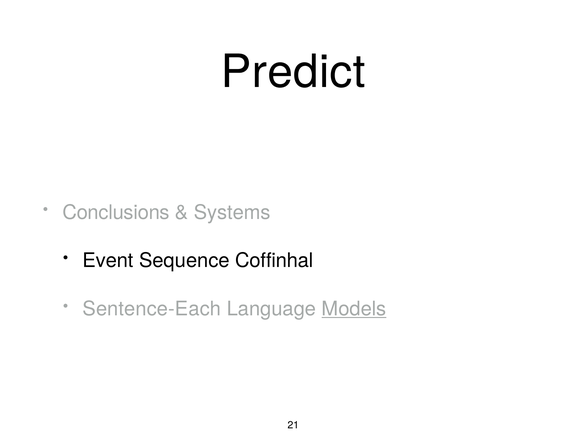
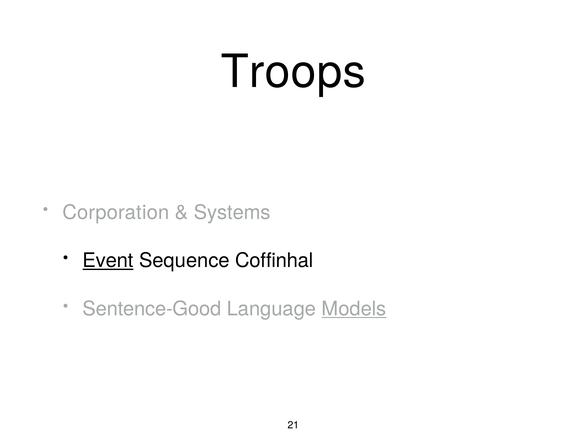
Predict: Predict -> Troops
Conclusions: Conclusions -> Corporation
Event underline: none -> present
Sentence-Each: Sentence-Each -> Sentence-Good
